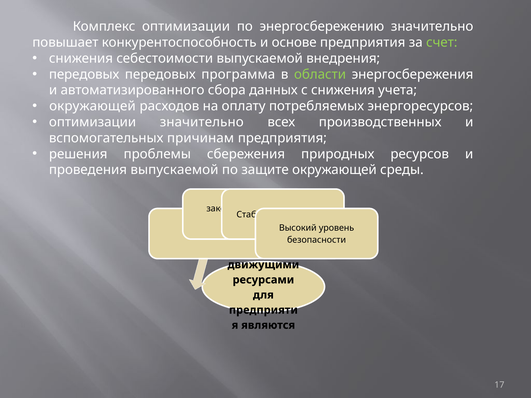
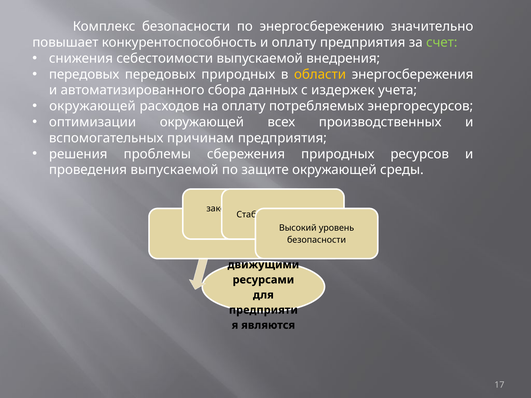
Комплекс оптимизации: оптимизации -> безопасности
и основе: основе -> оплату
передовых программа: программа -> природных
области colour: light green -> yellow
с снижения: снижения -> издержек
оптимизации значительно: значительно -> окружающей
